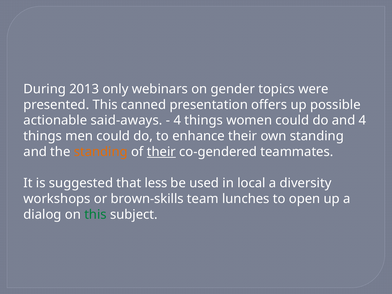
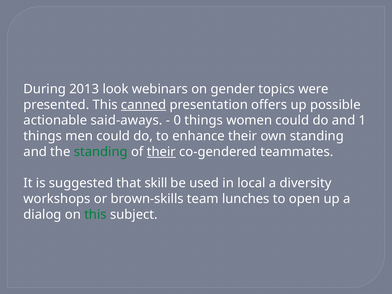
only: only -> look
canned underline: none -> present
4 at (177, 120): 4 -> 0
and 4: 4 -> 1
standing at (101, 152) colour: orange -> green
less: less -> skill
